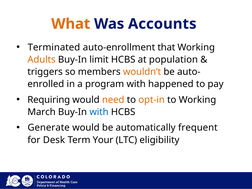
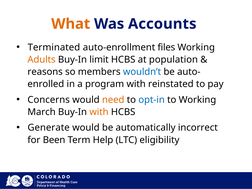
that: that -> files
triggers: triggers -> reasons
wouldn’t colour: orange -> blue
happened: happened -> reinstated
Requiring: Requiring -> Concerns
opt-in colour: orange -> blue
with at (99, 112) colour: blue -> orange
frequent: frequent -> incorrect
Desk: Desk -> Been
Your: Your -> Help
